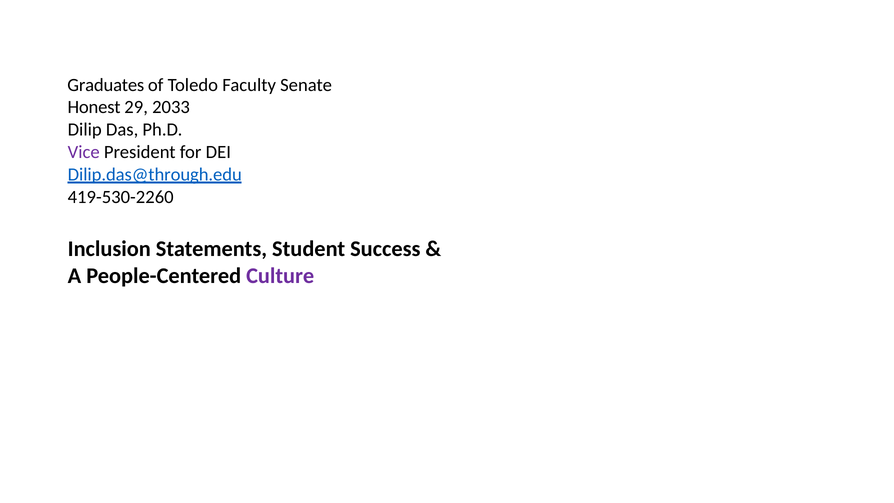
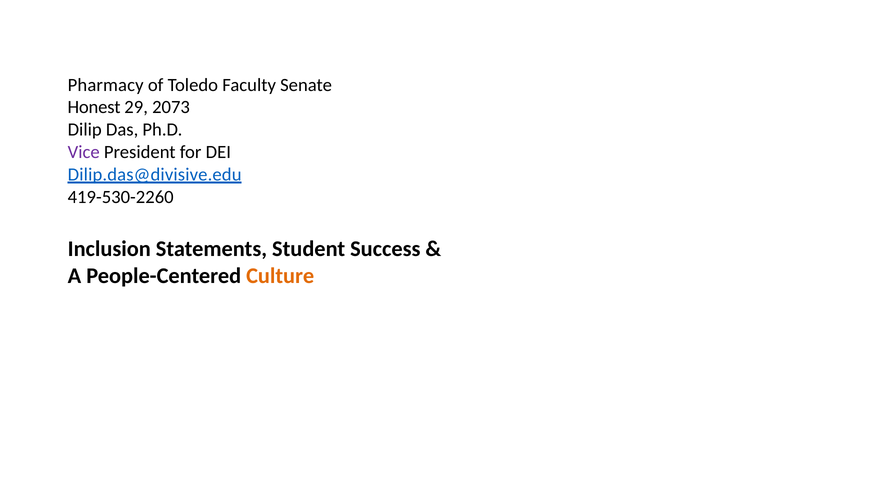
Graduates: Graduates -> Pharmacy
2033: 2033 -> 2073
Dilip.das@through.edu: Dilip.das@through.edu -> Dilip.das@divisive.edu
Culture colour: purple -> orange
